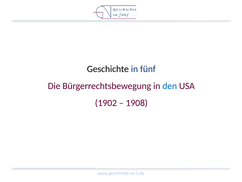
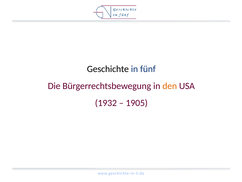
den colour: blue -> orange
1902: 1902 -> 1932
1908: 1908 -> 1905
